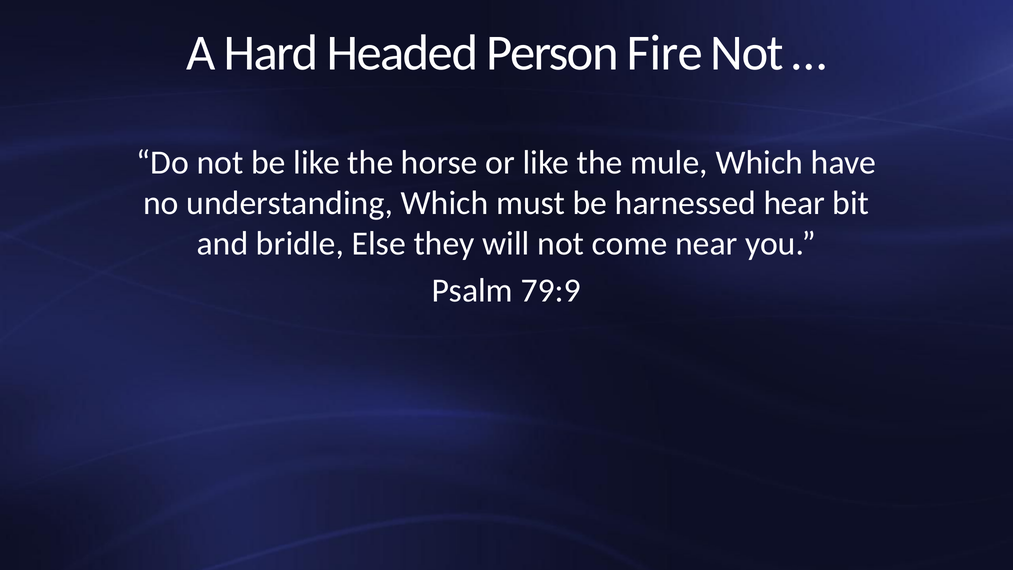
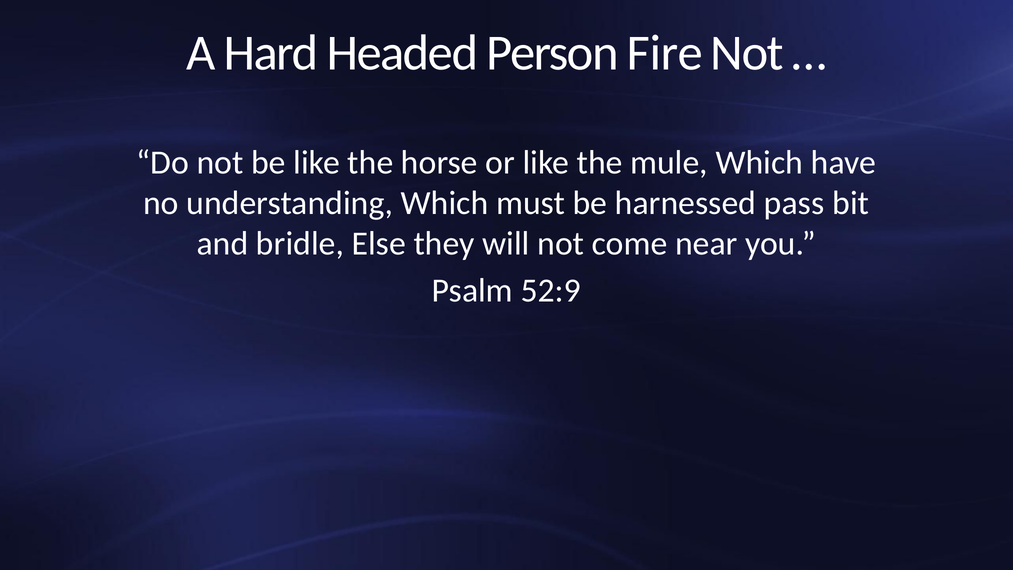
hear: hear -> pass
79:9: 79:9 -> 52:9
